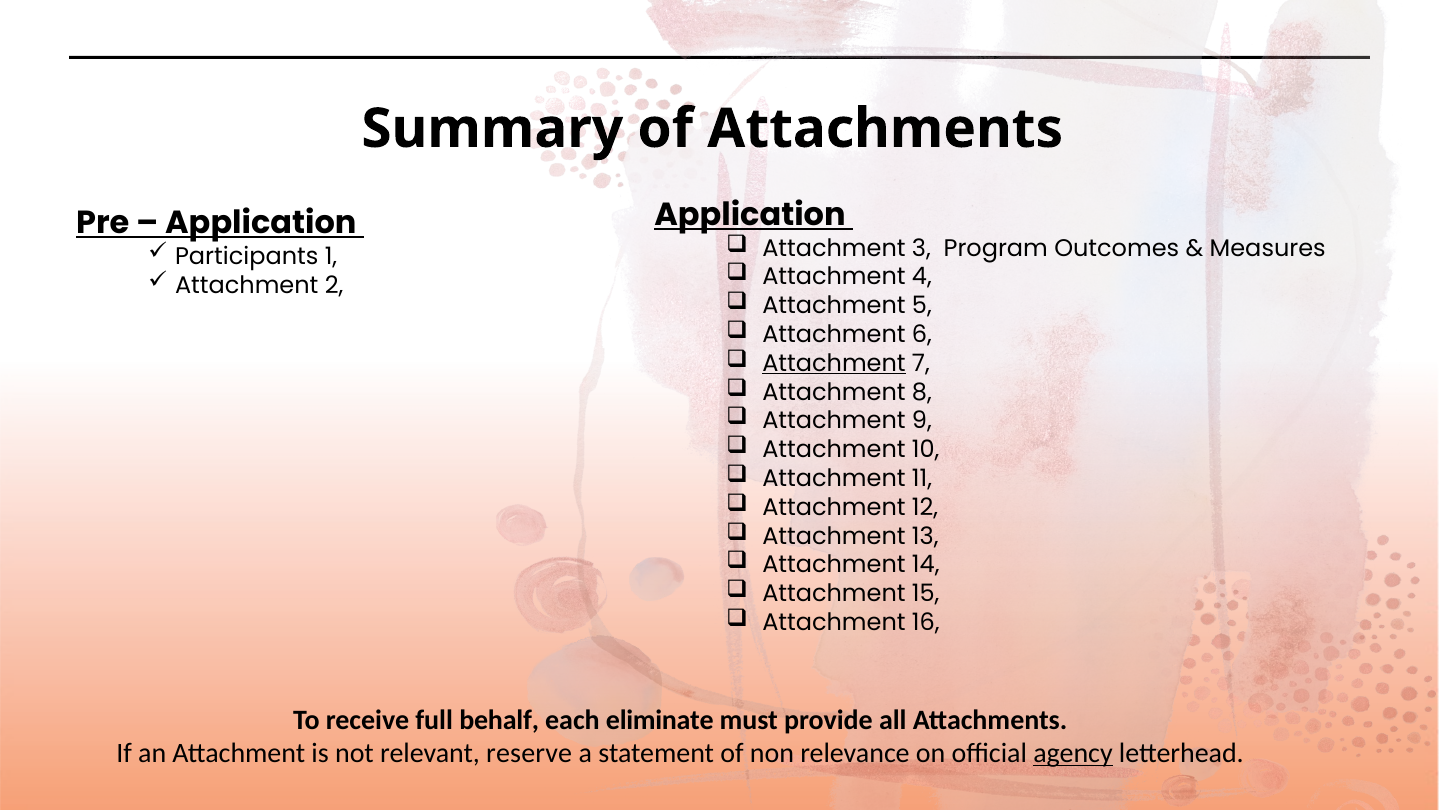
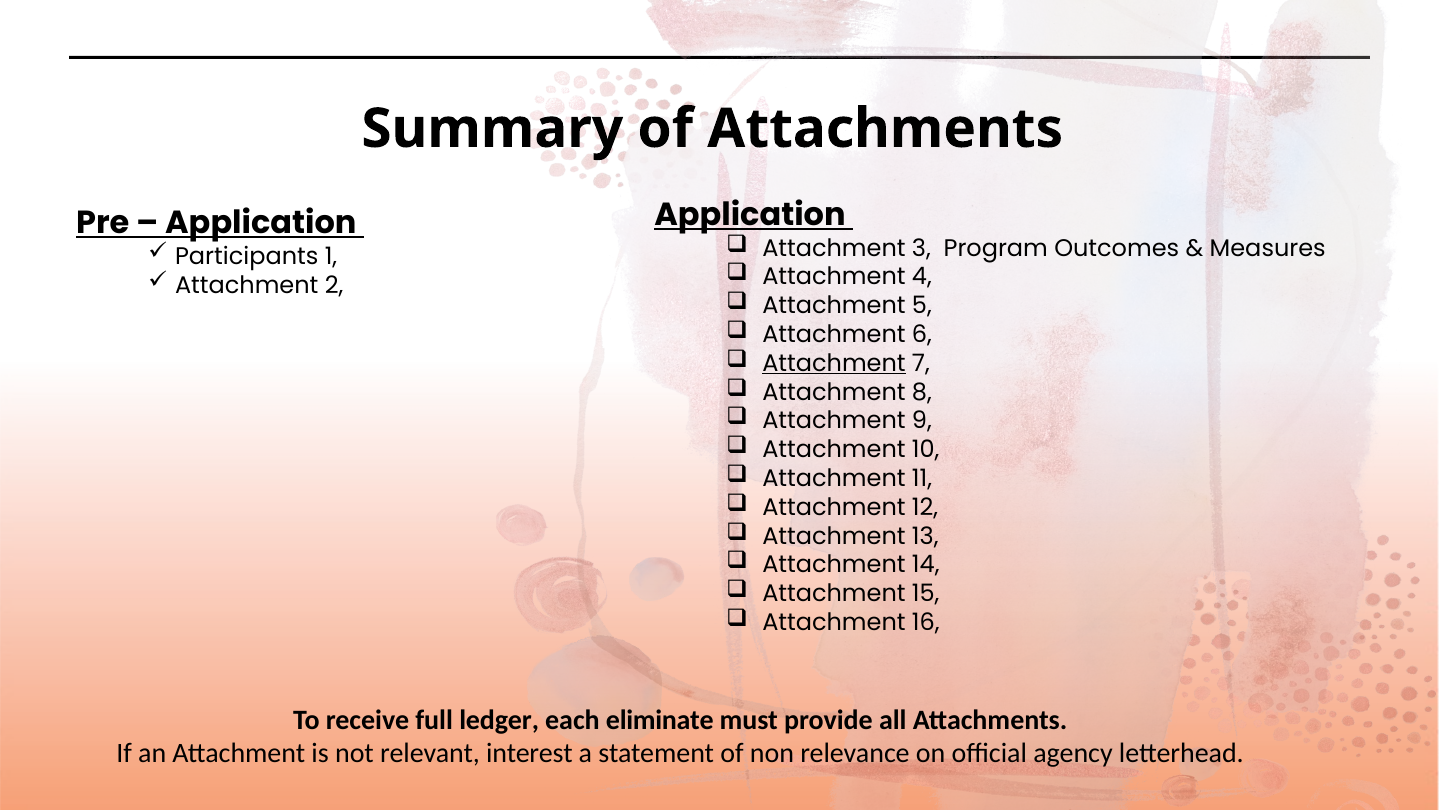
behalf: behalf -> ledger
reserve: reserve -> interest
agency underline: present -> none
